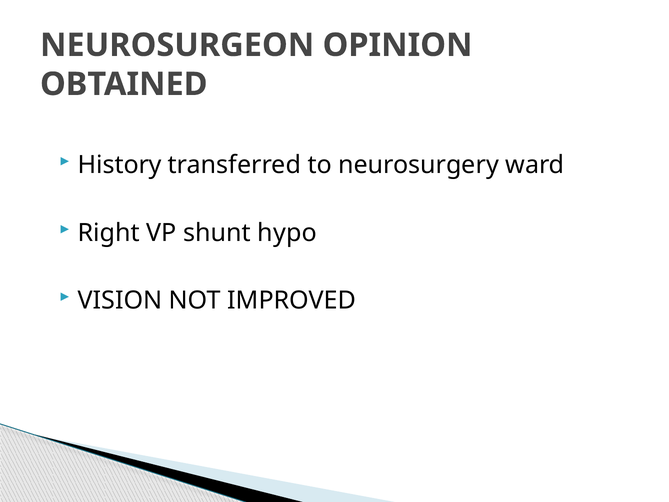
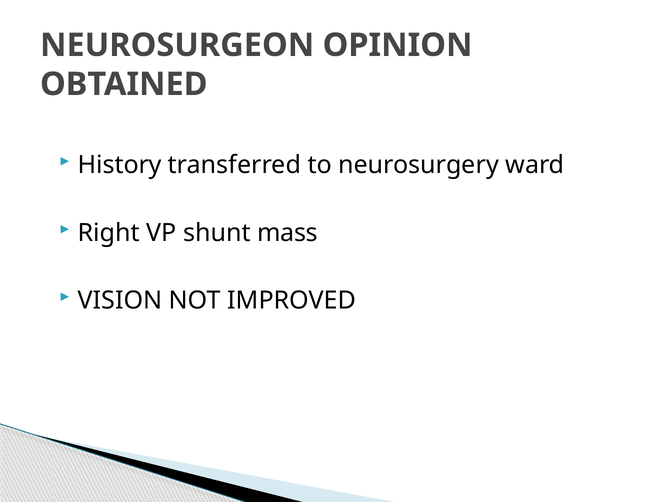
hypo: hypo -> mass
